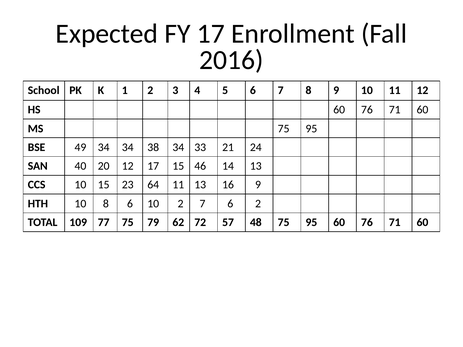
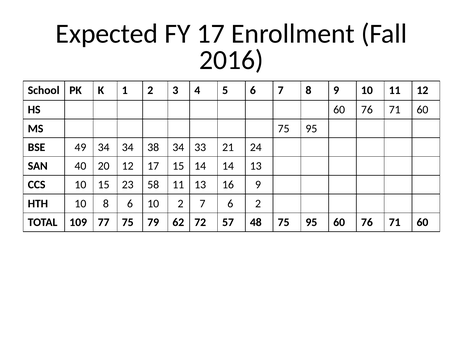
15 46: 46 -> 14
64: 64 -> 58
